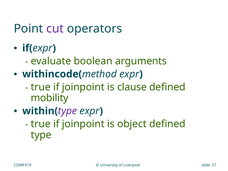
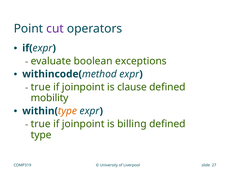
arguments: arguments -> exceptions
type at (67, 111) colour: purple -> orange
object: object -> billing
